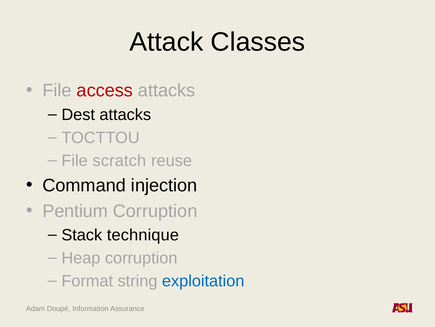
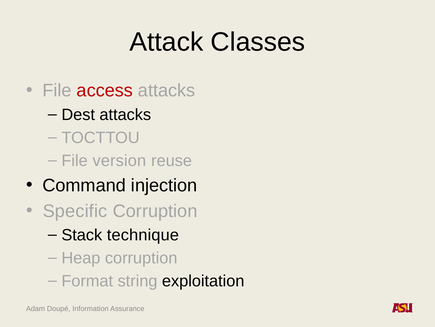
scratch: scratch -> version
Pentium: Pentium -> Specific
exploitation colour: blue -> black
